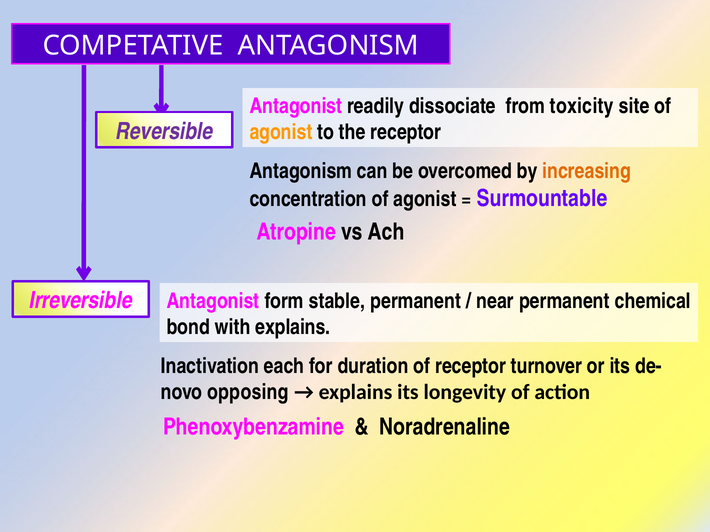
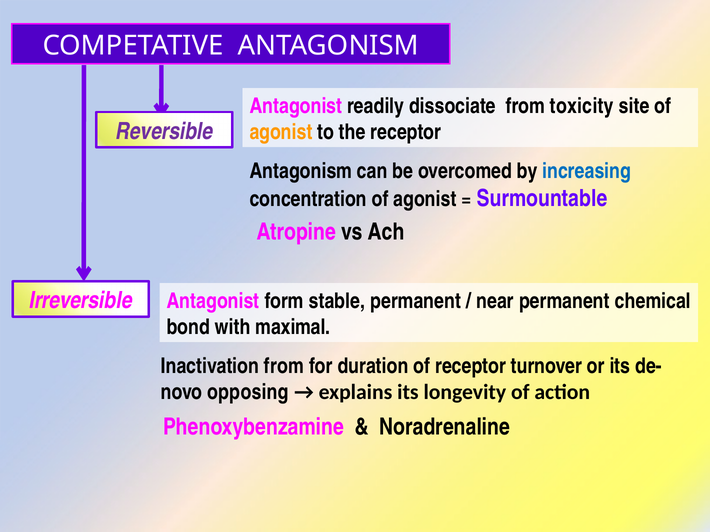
increasing colour: orange -> blue
with explains: explains -> maximal
Inactivation each: each -> from
